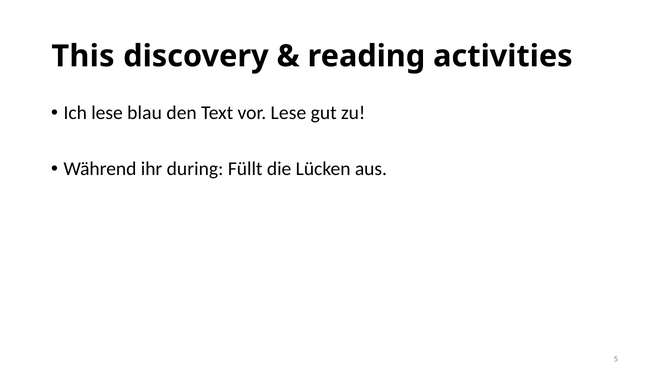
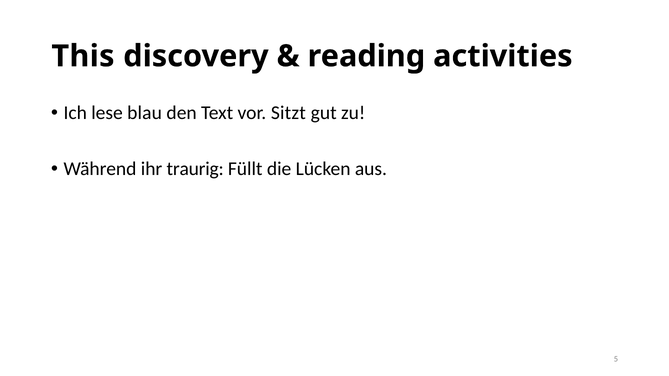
vor Lese: Lese -> Sitzt
during: during -> traurig
